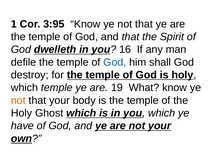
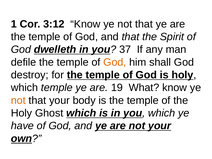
3:95: 3:95 -> 3:12
16: 16 -> 37
God at (115, 62) colour: blue -> orange
